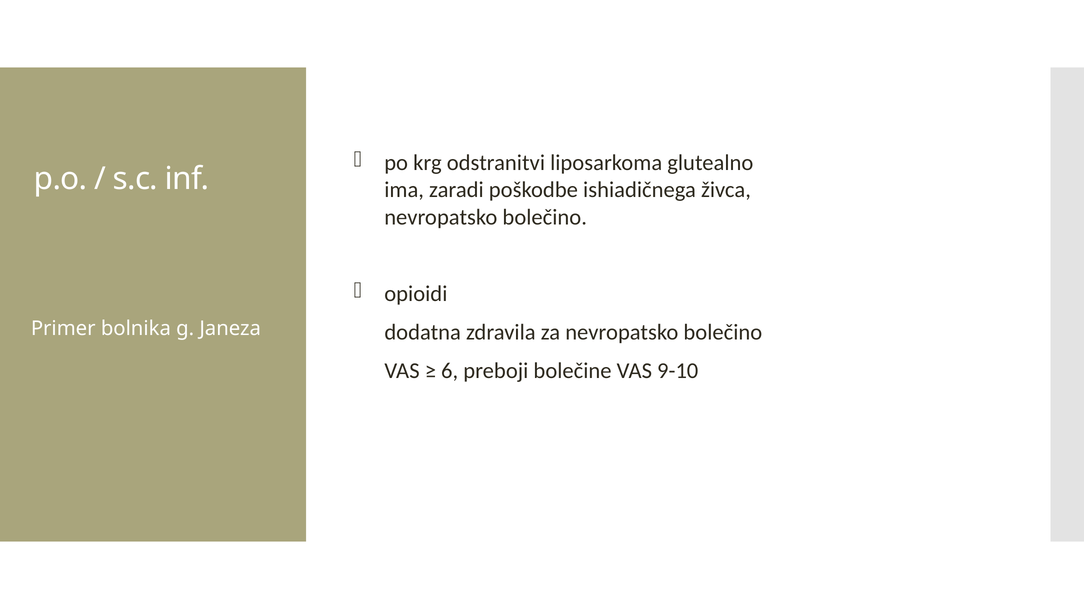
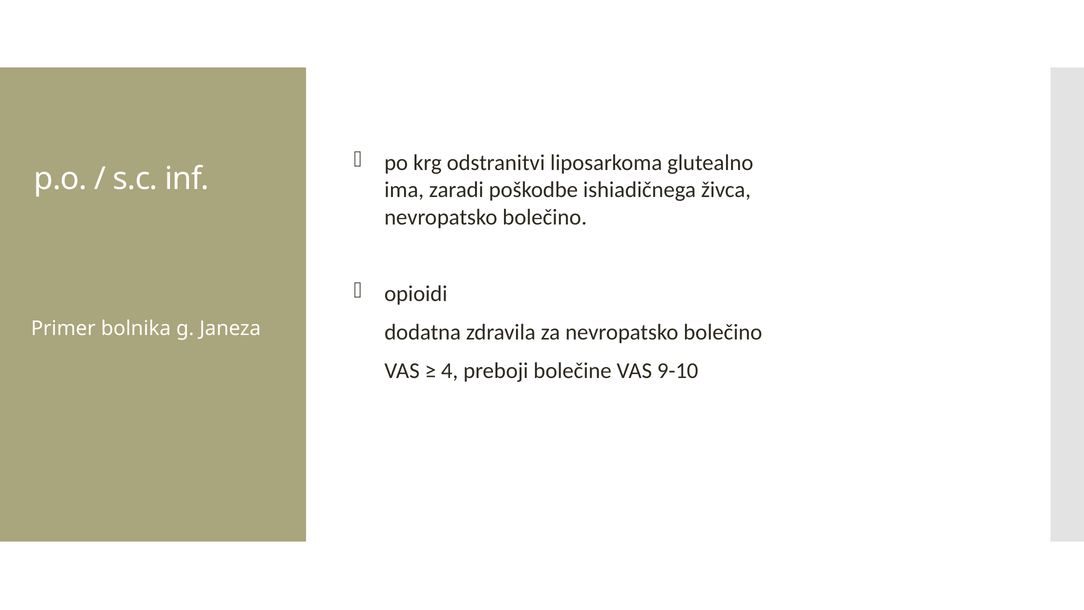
6: 6 -> 4
